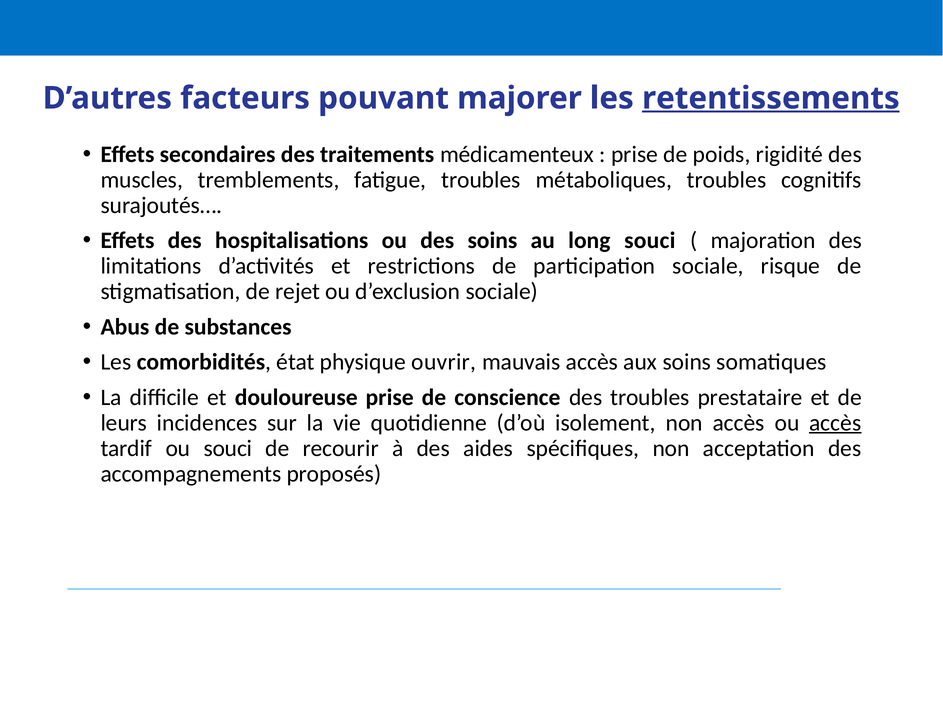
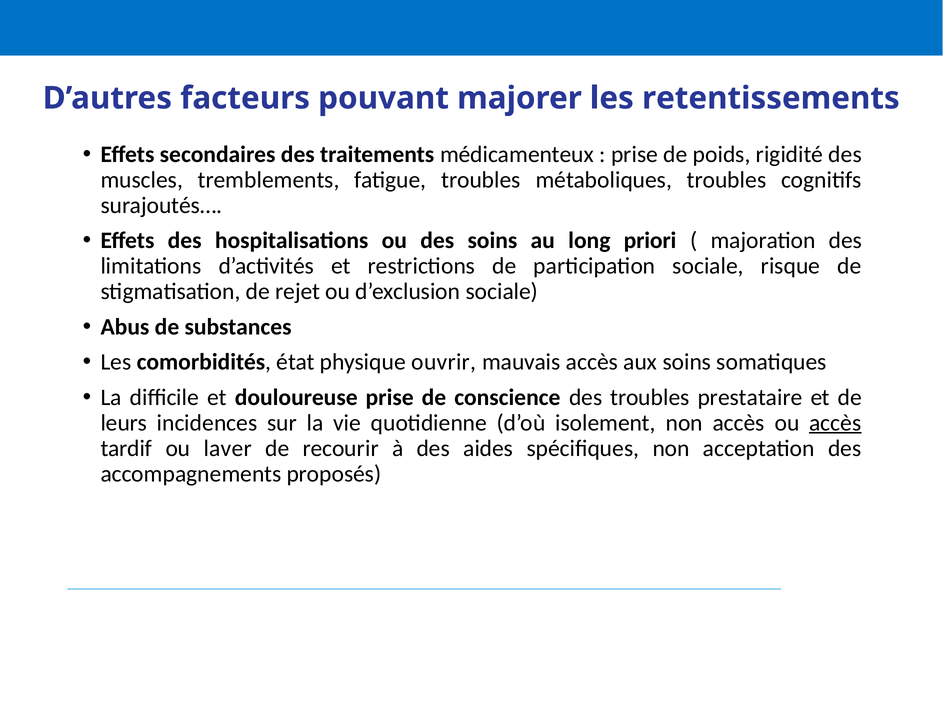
retentissements underline: present -> none
long souci: souci -> priori
ou souci: souci -> laver
